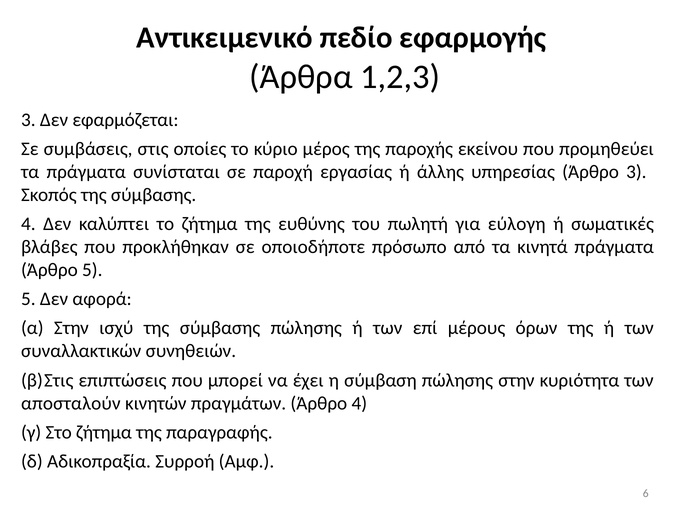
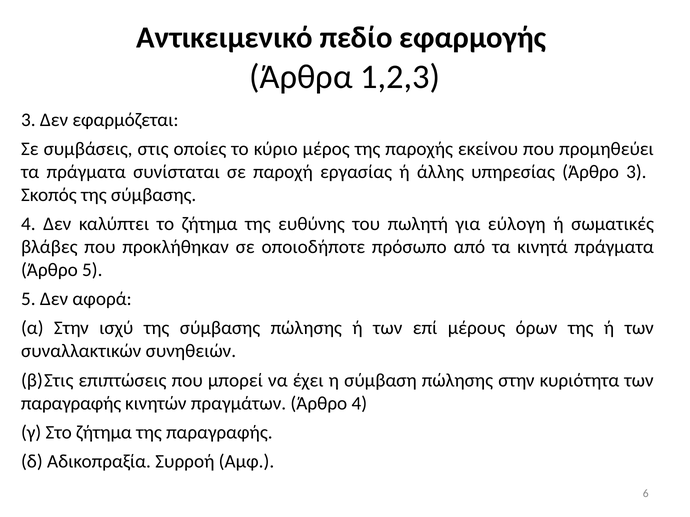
αποσταλούν at (71, 404): αποσταλούν -> παραγραφής
